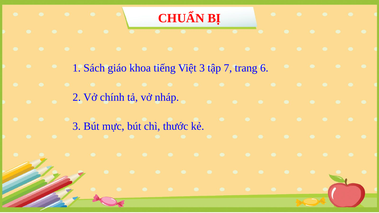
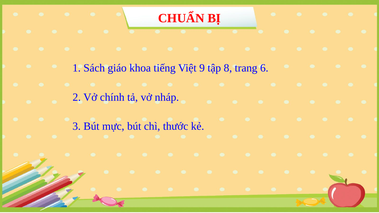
Việt 3: 3 -> 9
7: 7 -> 8
